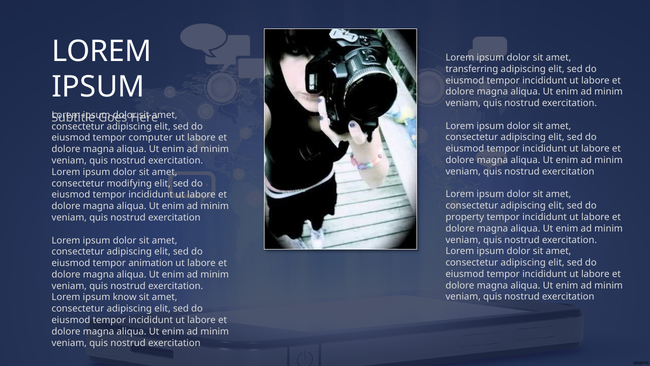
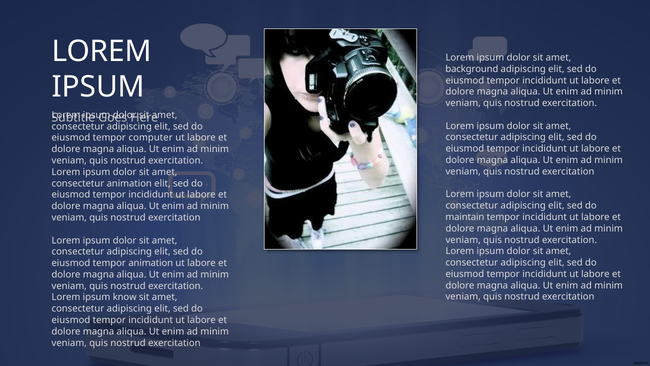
transferring: transferring -> background
consectetur modifying: modifying -> animation
property: property -> maintain
